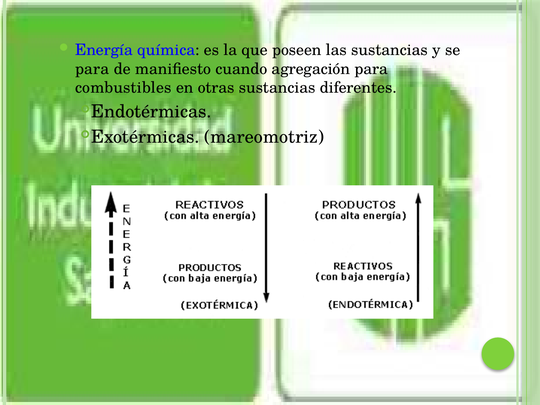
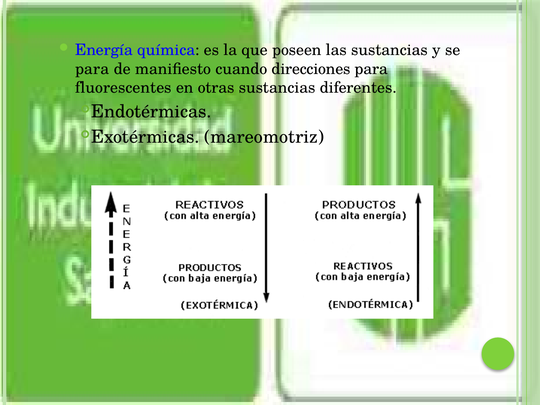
agregación: agregación -> direcciones
combustibles: combustibles -> fluorescentes
